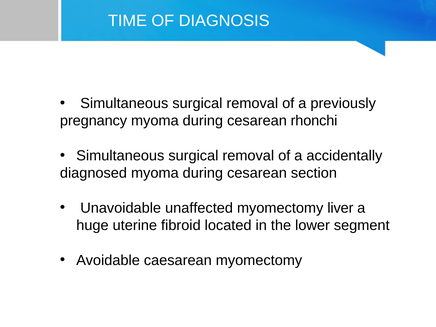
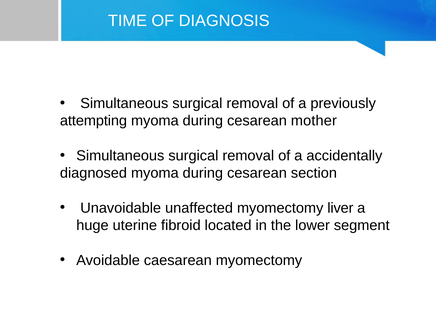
pregnancy: pregnancy -> attempting
rhonchi: rhonchi -> mother
